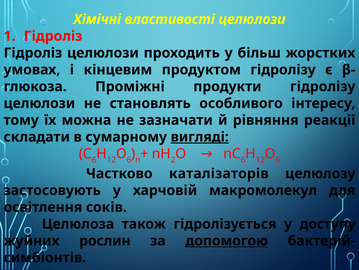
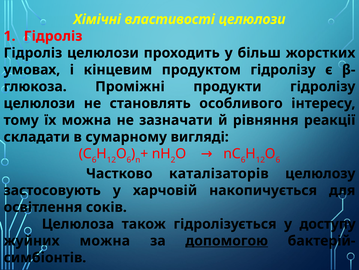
вигляді underline: present -> none
макромолекул: макромолекул -> накопичується
жуйних рослин: рослин -> можна
